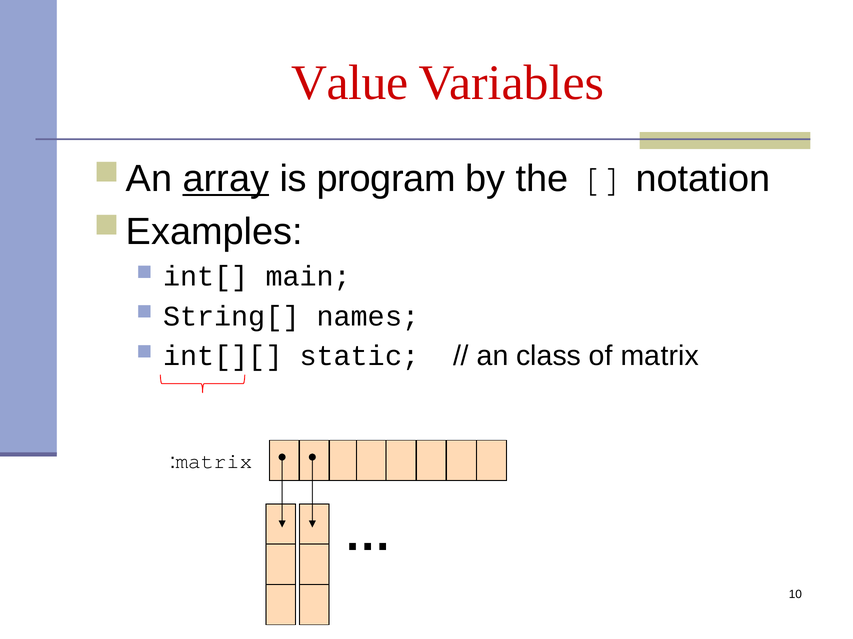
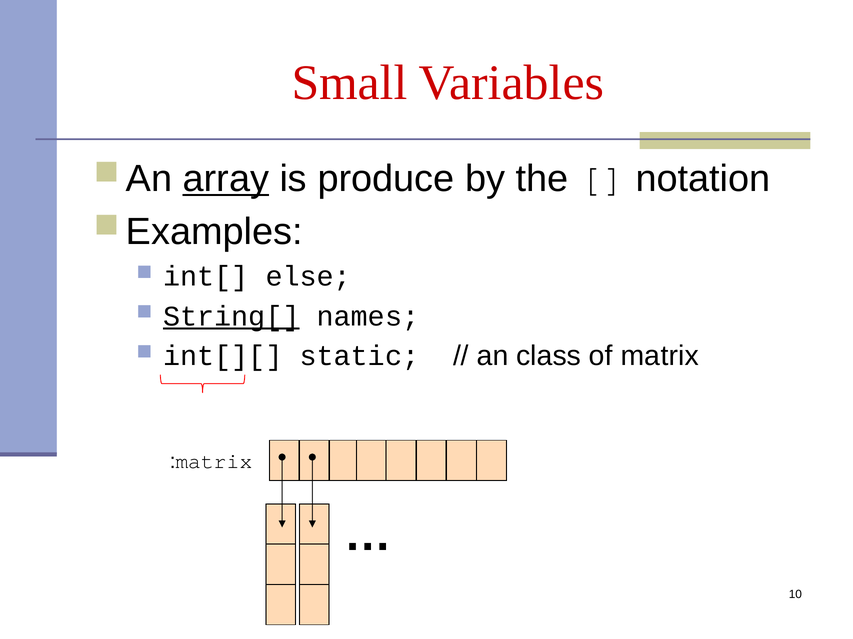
Value: Value -> Small
program: program -> produce
main: main -> else
String[ underline: none -> present
